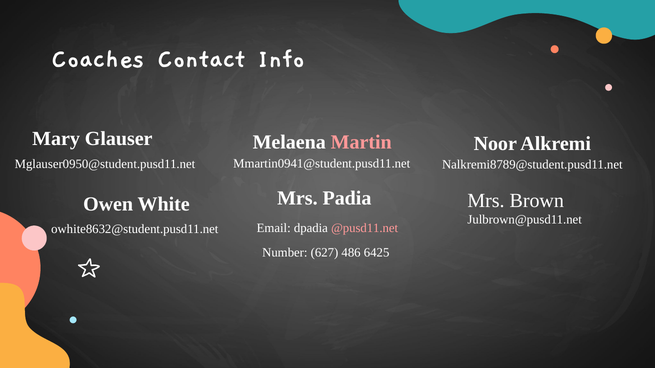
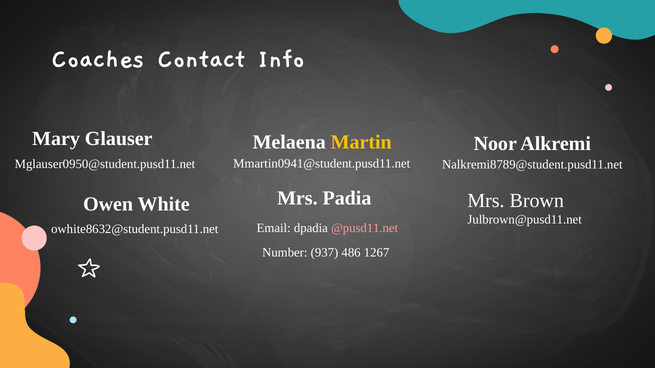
Martin colour: pink -> yellow
627: 627 -> 937
6425: 6425 -> 1267
